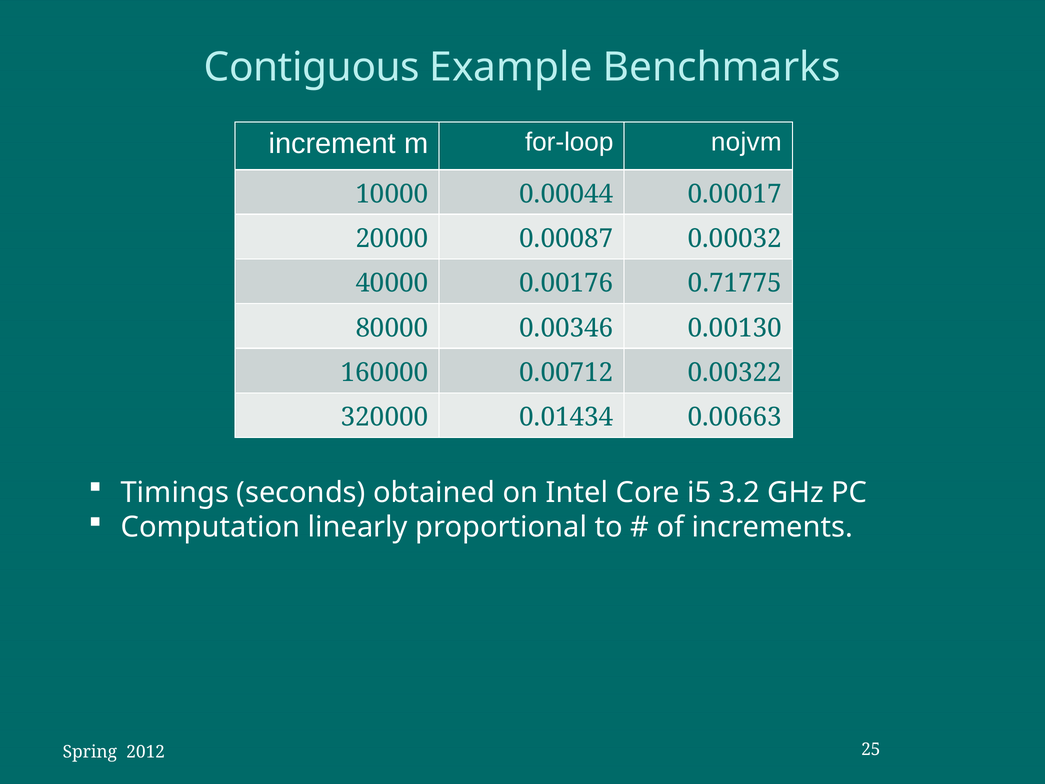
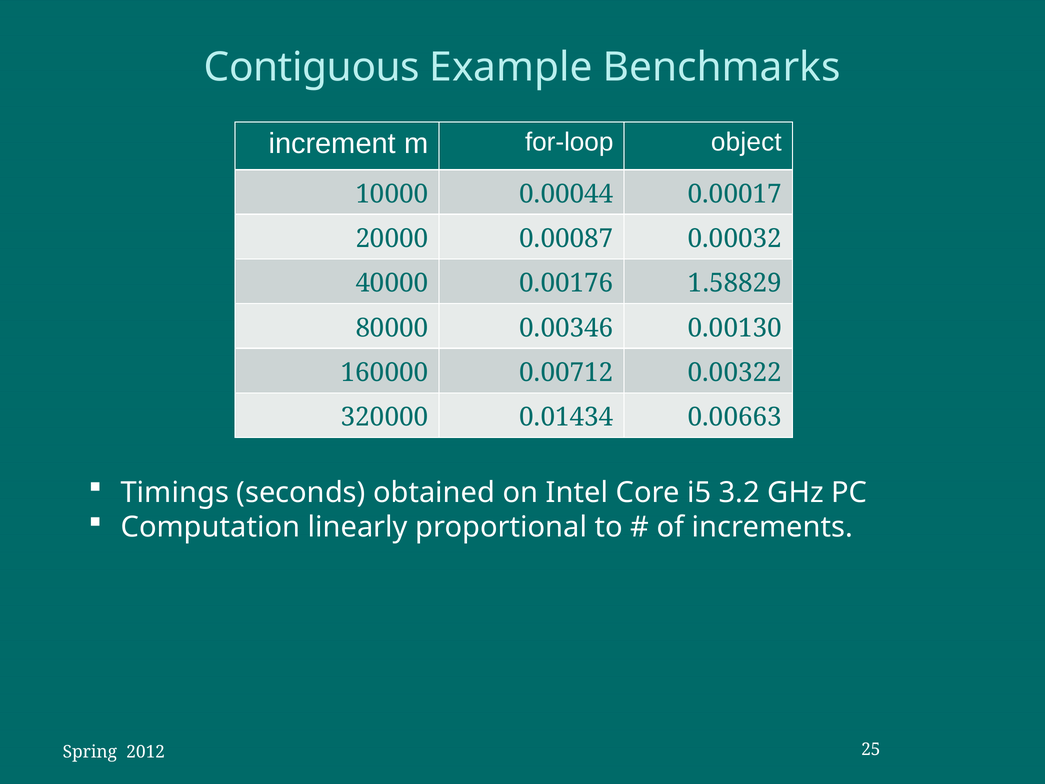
nojvm: nojvm -> object
0.71775: 0.71775 -> 1.58829
